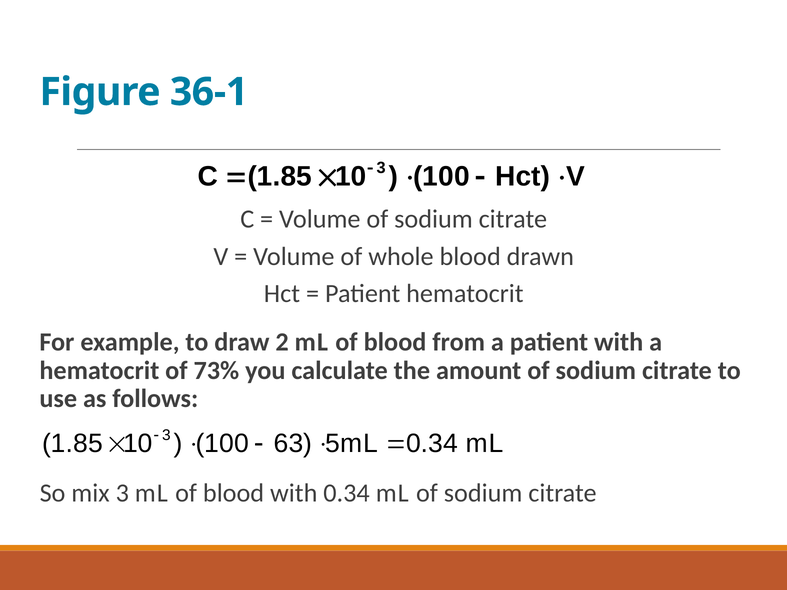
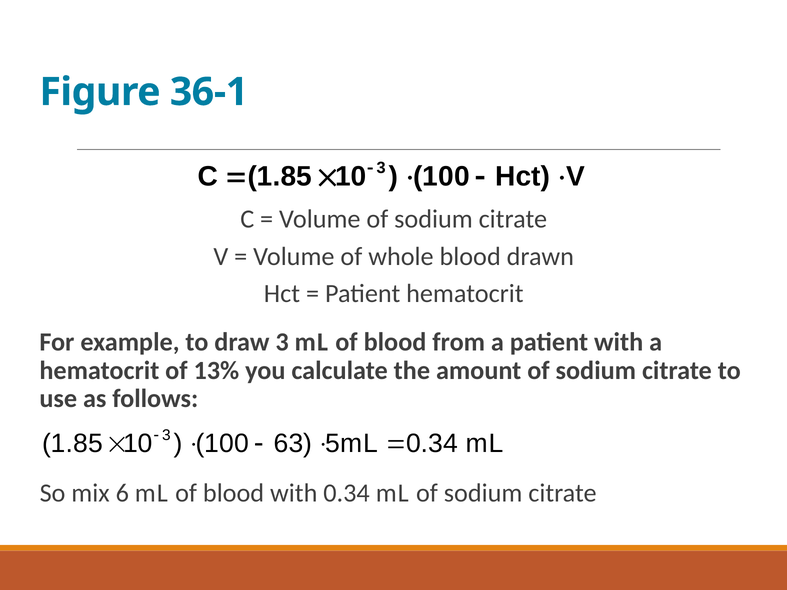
draw 2: 2 -> 3
73%: 73% -> 13%
mix 3: 3 -> 6
